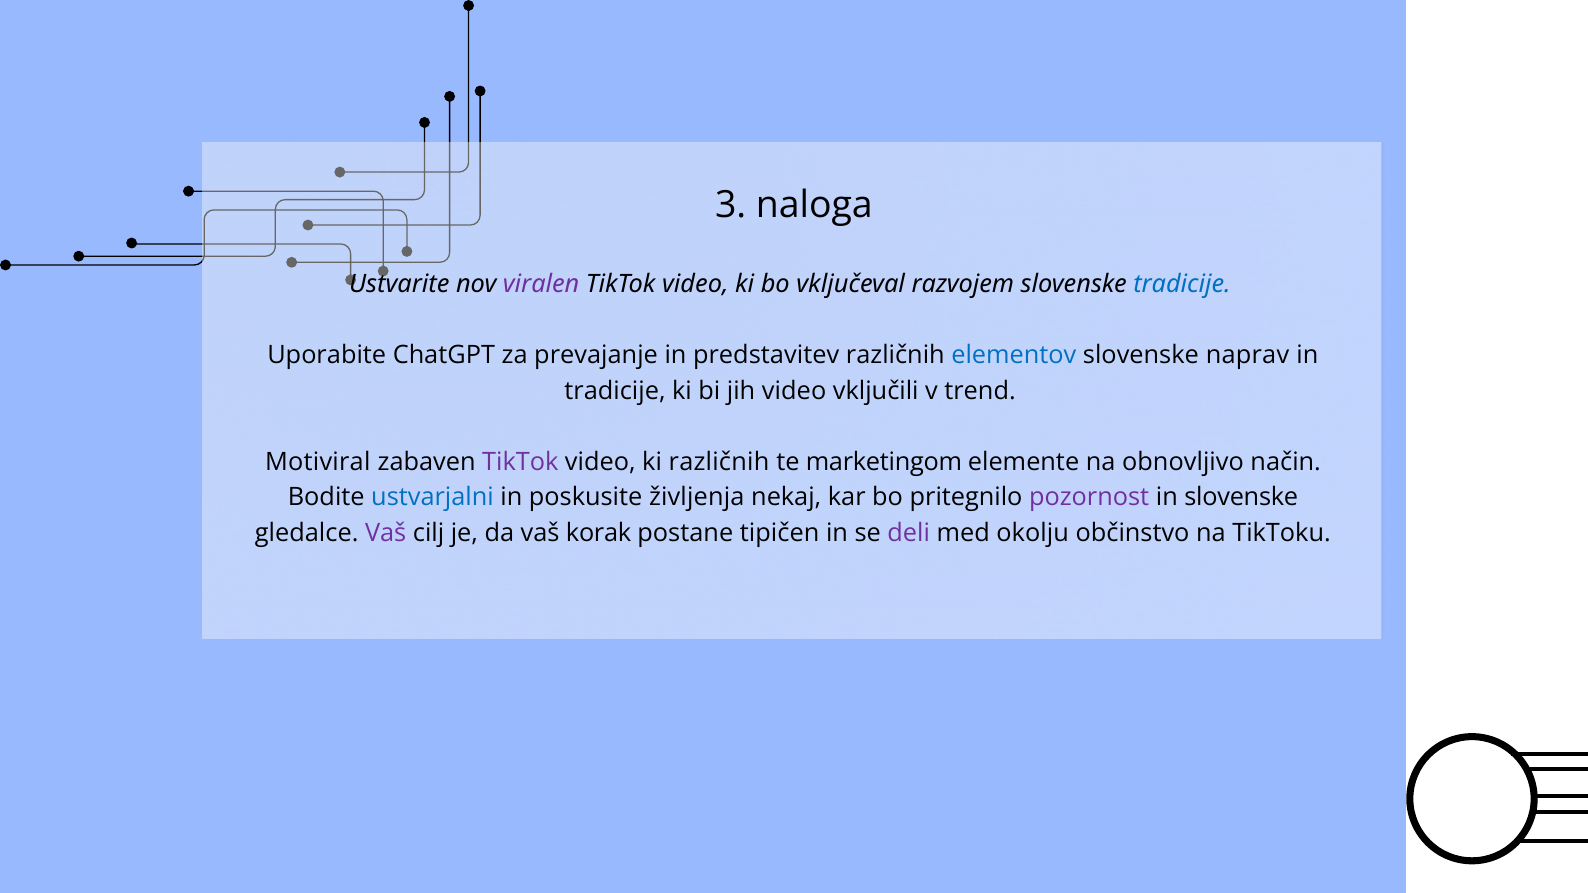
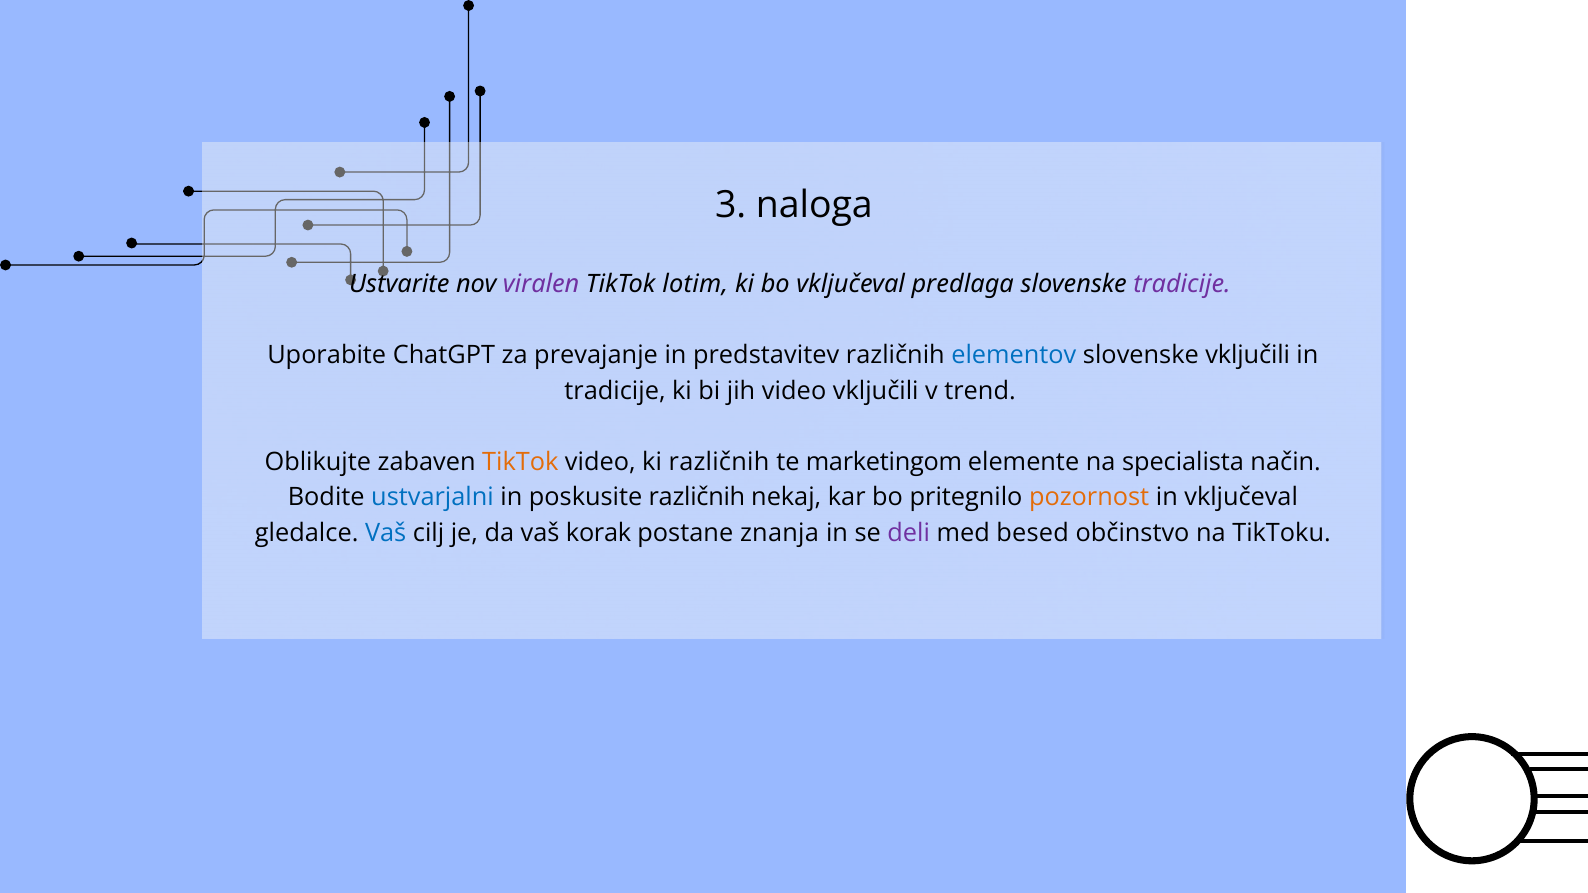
video at (695, 285): video -> lotim
razvojem: razvojem -> predlaga
tradicije at (1182, 285) colour: blue -> purple
slovenske naprav: naprav -> vključili
Motiviral: Motiviral -> Oblikujte
TikTok at (520, 462) colour: purple -> orange
obnovljivo: obnovljivo -> specialista
poskusite življenja: življenja -> različnih
pozornost colour: purple -> orange
in slovenske: slovenske -> vključeval
Vaš at (386, 533) colour: purple -> blue
tipičen: tipičen -> znanja
okolju: okolju -> besed
